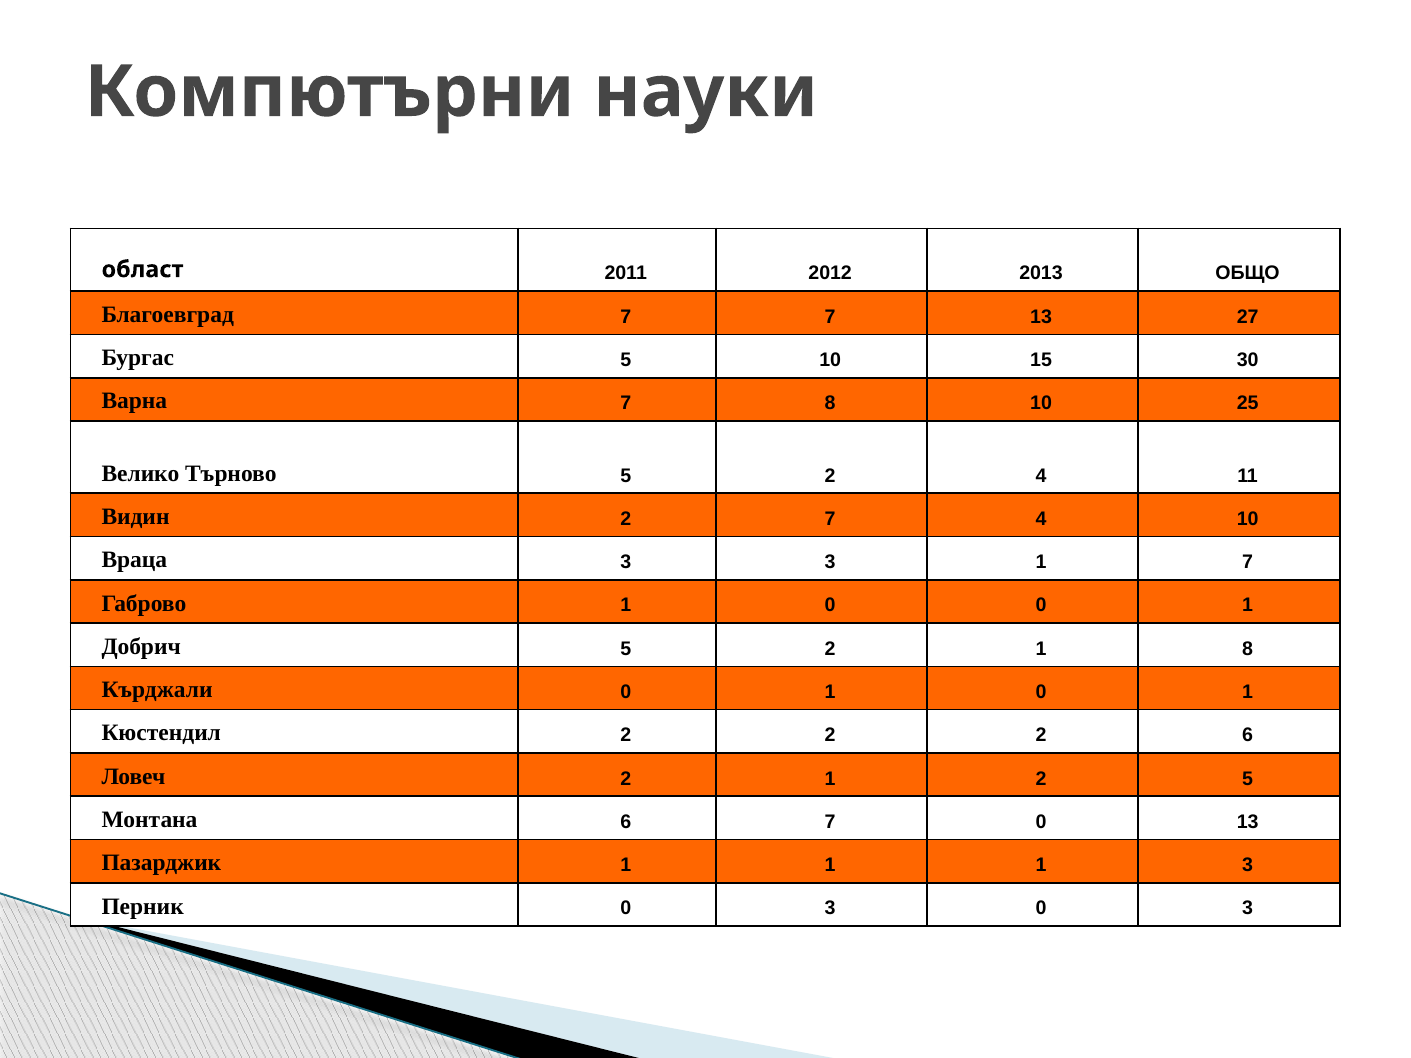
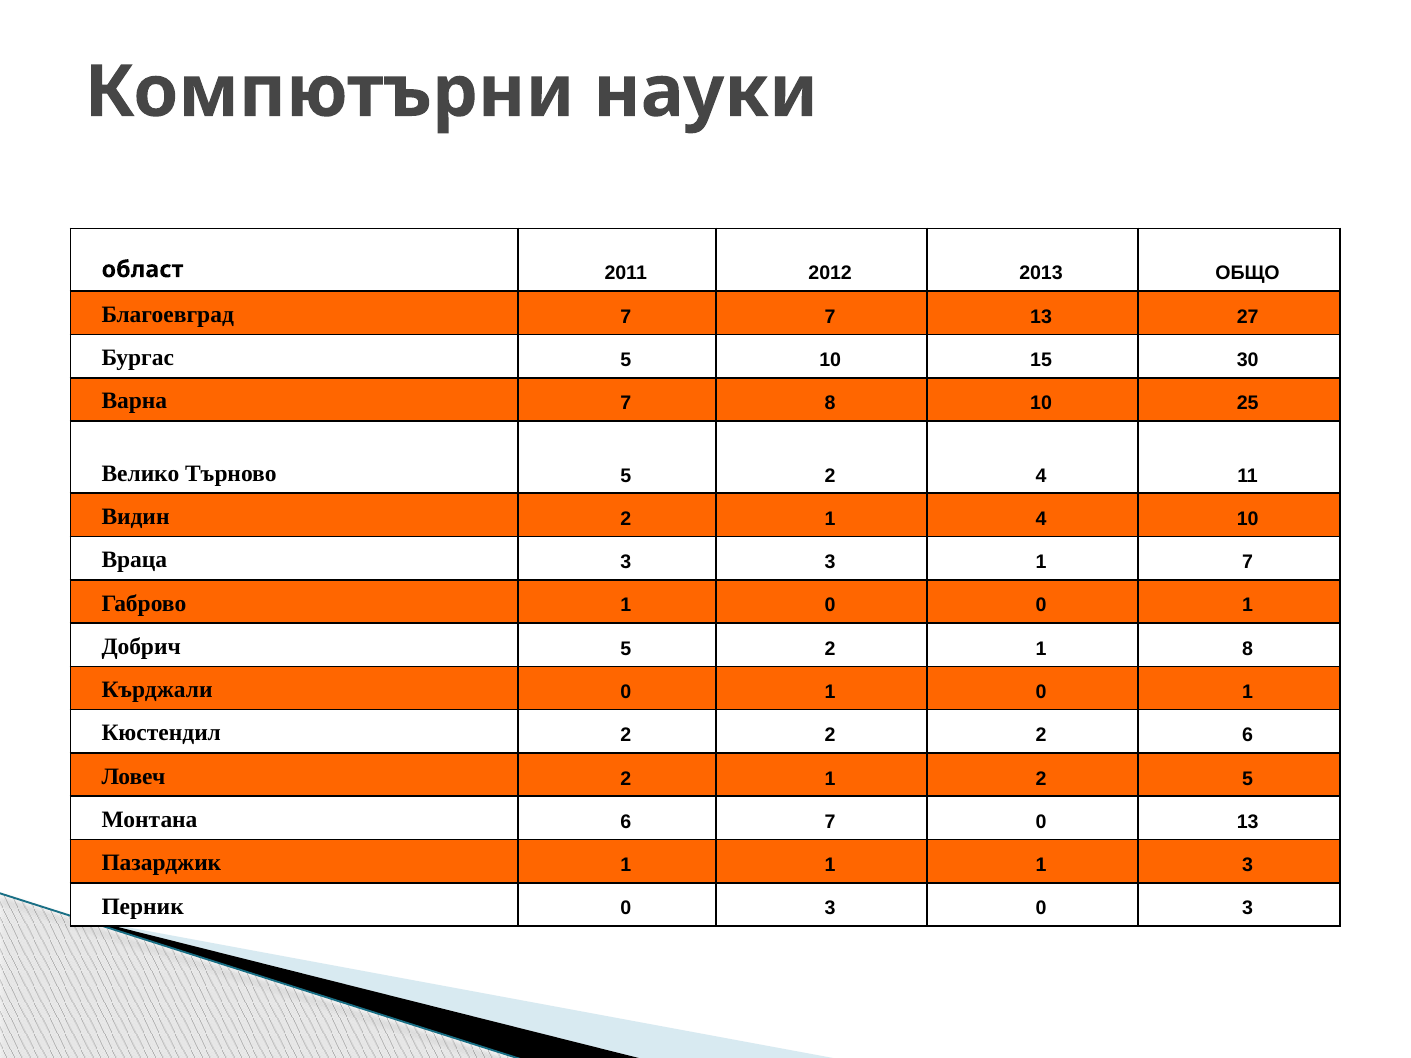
Видин 2 7: 7 -> 1
